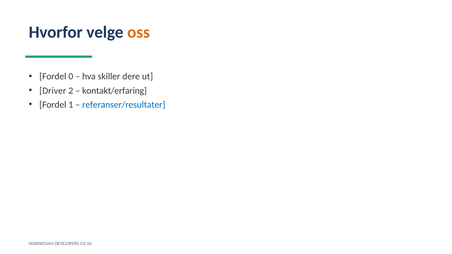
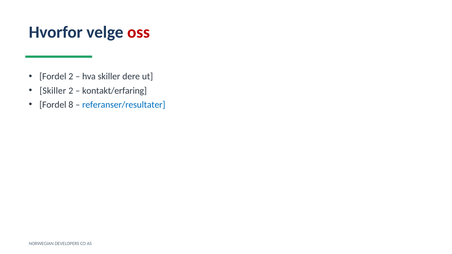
oss colour: orange -> red
Fordel 0: 0 -> 2
Driver at (53, 91): Driver -> Skiller
1: 1 -> 8
